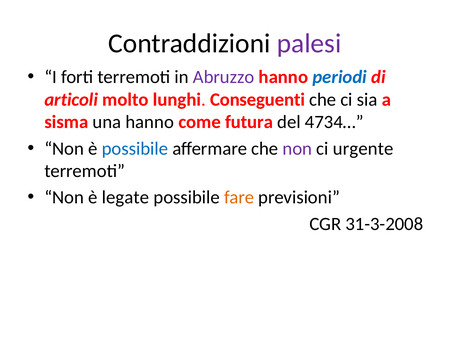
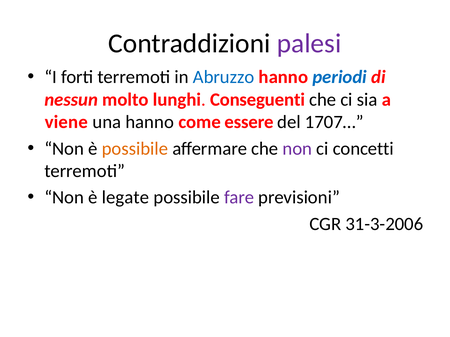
Abruzzo colour: purple -> blue
articoli: articoli -> nessun
sisma: sisma -> viene
futura: futura -> essere
4734…: 4734… -> 1707…
possibile at (135, 149) colour: blue -> orange
urgente: urgente -> concetti
fare colour: orange -> purple
31-3-2008: 31-3-2008 -> 31-3-2006
